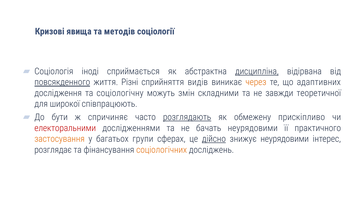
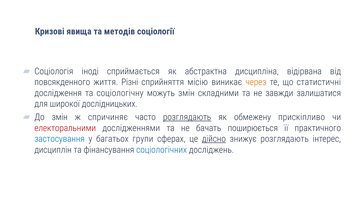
дисципліна underline: present -> none
повсякденного underline: present -> none
видів: видів -> місію
адаптивних: адаптивних -> статистичні
теоретичної: теоретичної -> залишатися
співпрацюють: співпрацюють -> дослідницьких
До бути: бути -> змін
бачать неурядовими: неурядовими -> поширюється
застосування colour: orange -> blue
знижує неурядовими: неурядовими -> розглядають
розглядає: розглядає -> дисциплін
соціологічних colour: orange -> blue
